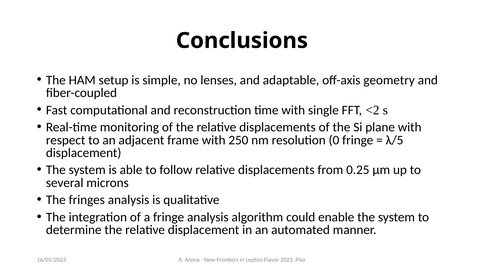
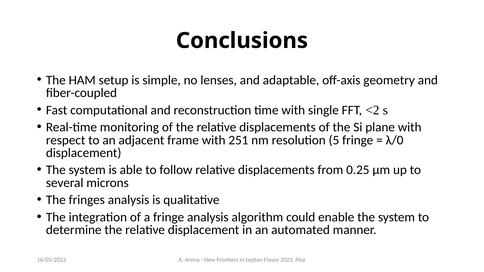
250: 250 -> 251
0: 0 -> 5
λ/5: λ/5 -> λ/0
